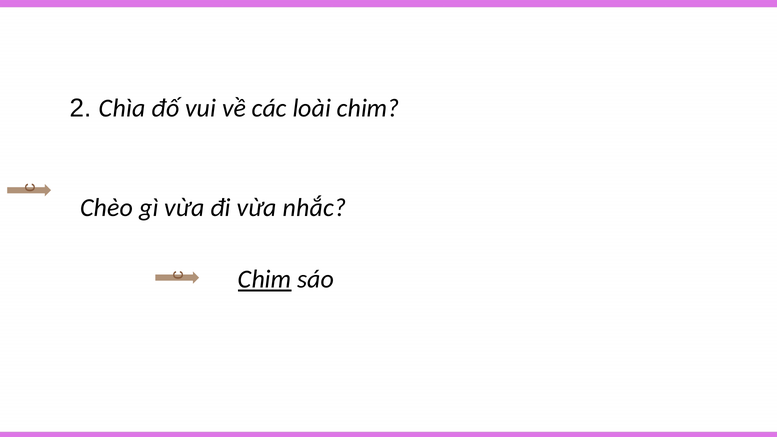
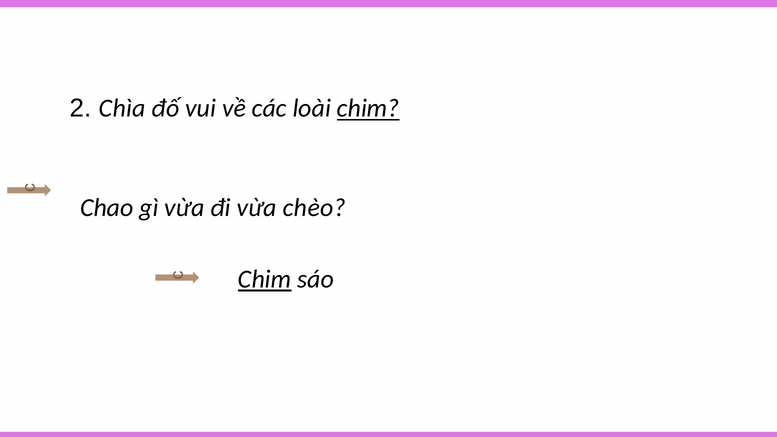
chim at (368, 108) underline: none -> present
Chèo: Chèo -> Chao
nhắc: nhắc -> chèo
